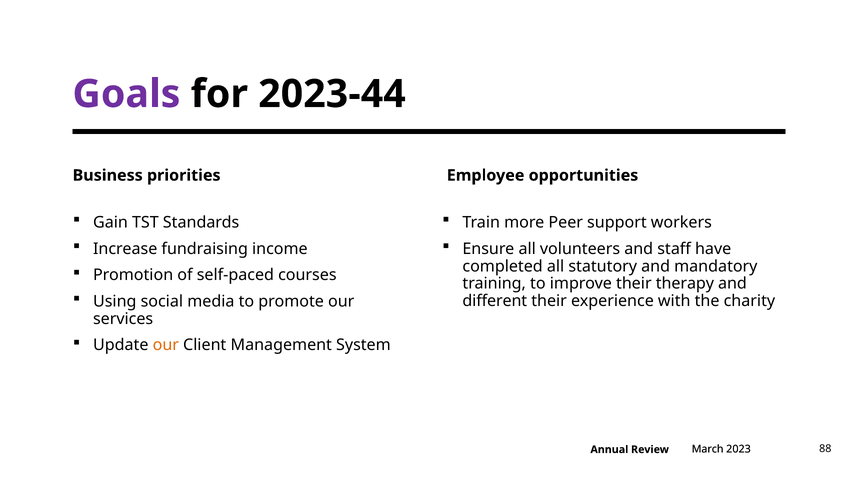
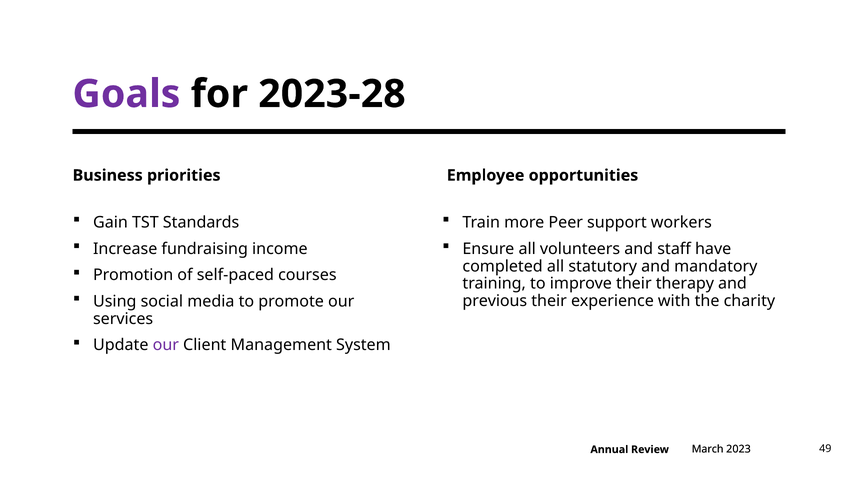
2023-44: 2023-44 -> 2023-28
different: different -> previous
our at (166, 346) colour: orange -> purple
88: 88 -> 49
